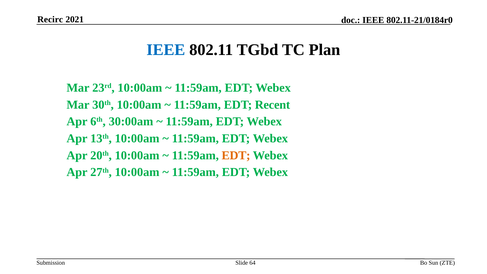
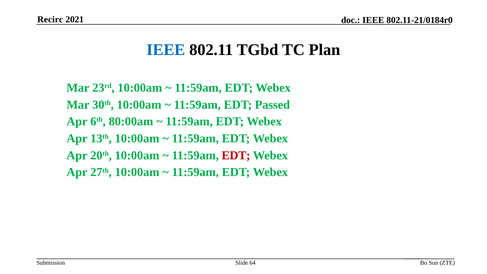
Recent: Recent -> Passed
30:00am: 30:00am -> 80:00am
EDT at (236, 155) colour: orange -> red
